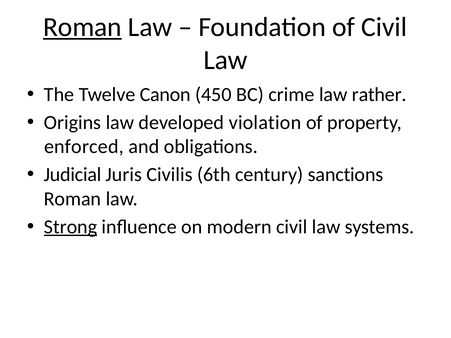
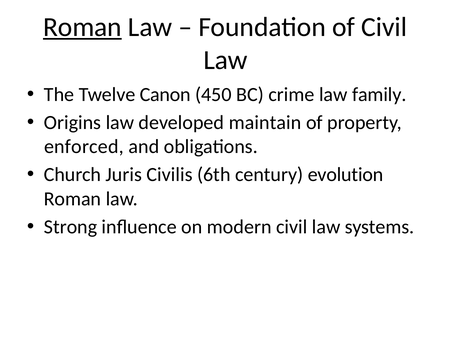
rather: rather -> family
violation: violation -> maintain
Judicial: Judicial -> Church
sanctions: sanctions -> evolution
Strong underline: present -> none
